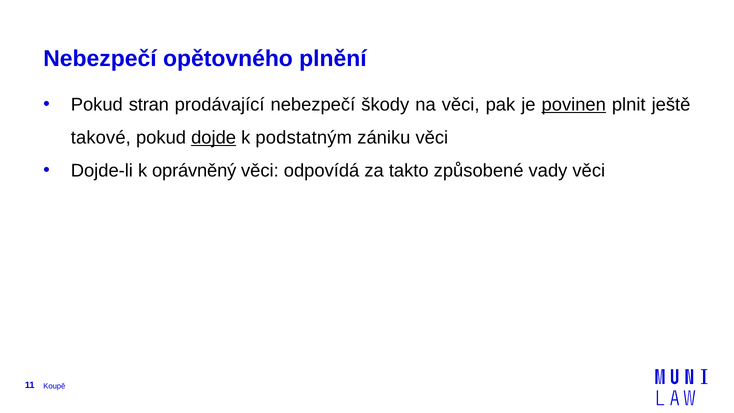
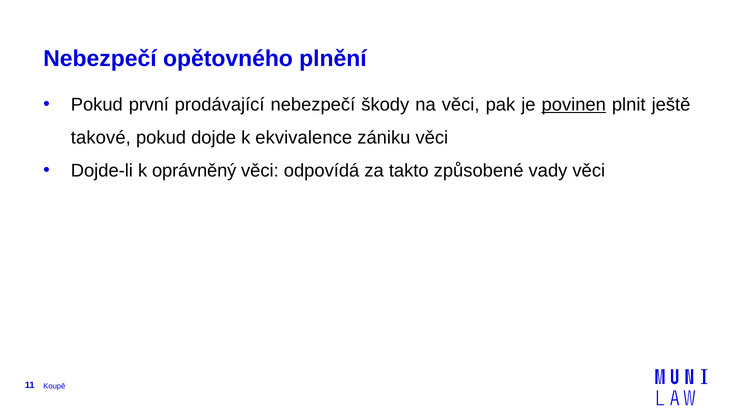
stran: stran -> první
dojde underline: present -> none
podstatným: podstatným -> ekvivalence
